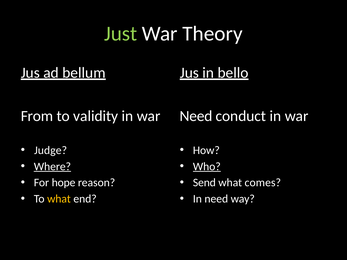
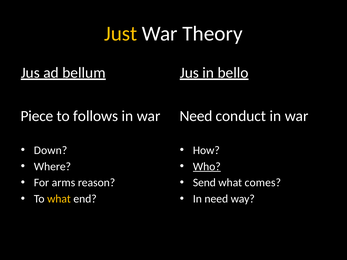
Just colour: light green -> yellow
From: From -> Piece
validity: validity -> follows
Judge: Judge -> Down
Where underline: present -> none
hope: hope -> arms
